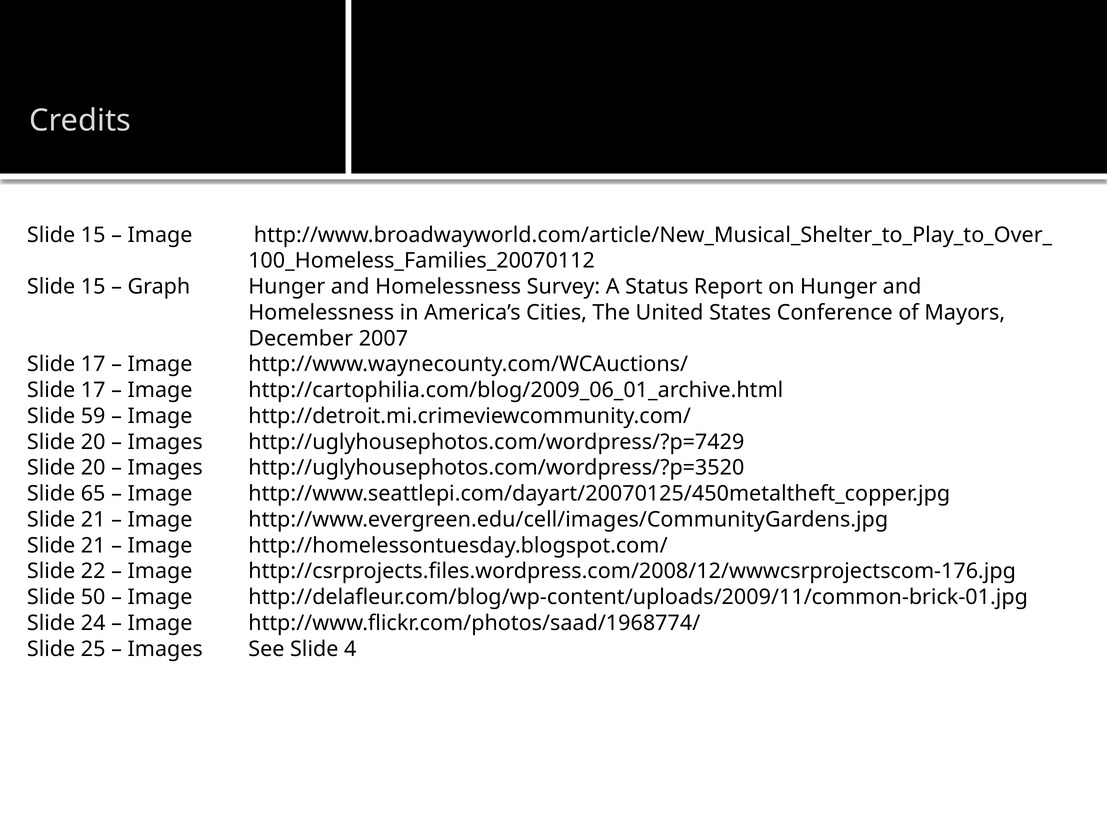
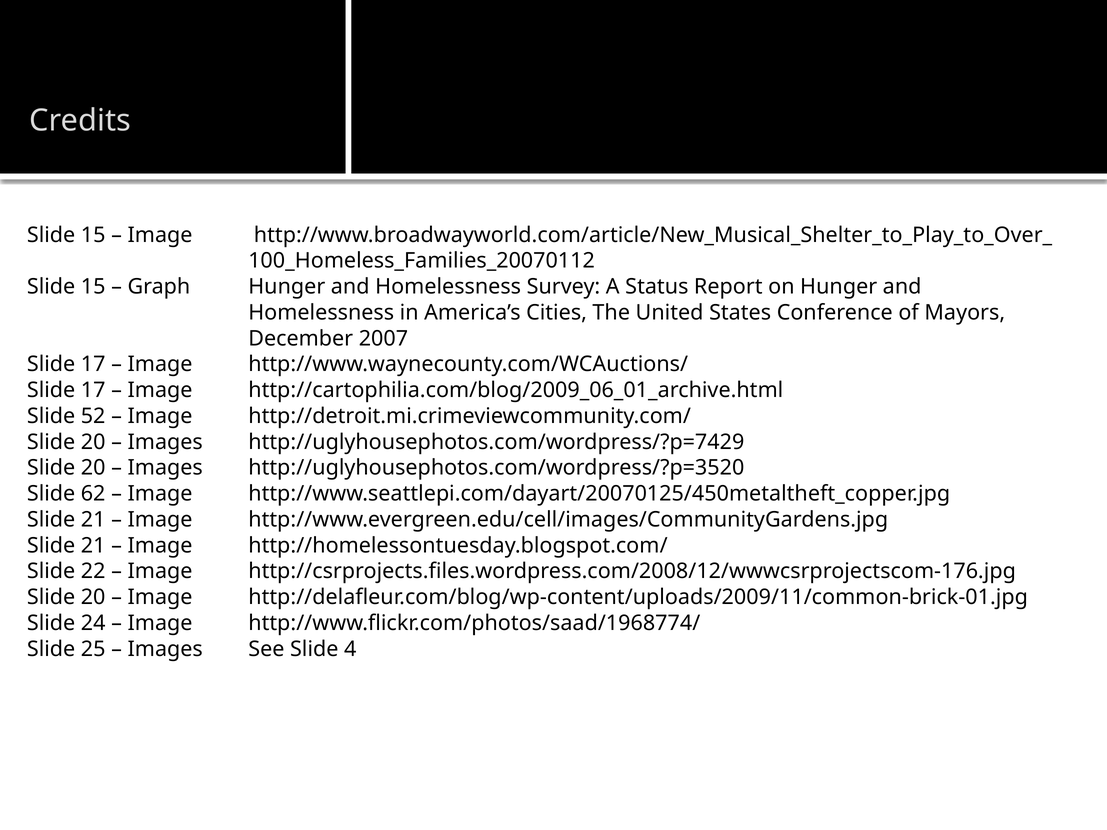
59: 59 -> 52
65: 65 -> 62
50 at (93, 597): 50 -> 20
